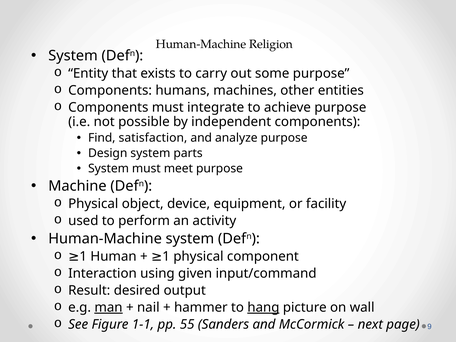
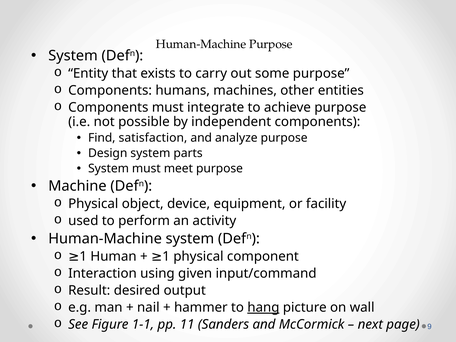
Human-Machine Religion: Religion -> Purpose
man underline: present -> none
55: 55 -> 11
